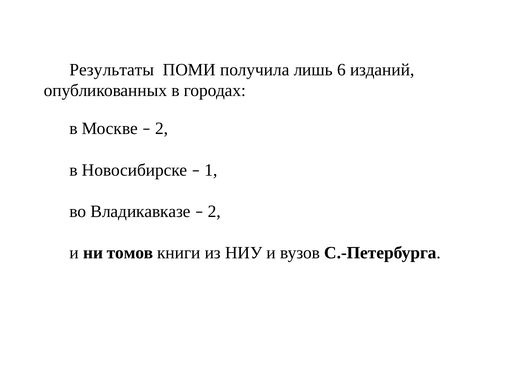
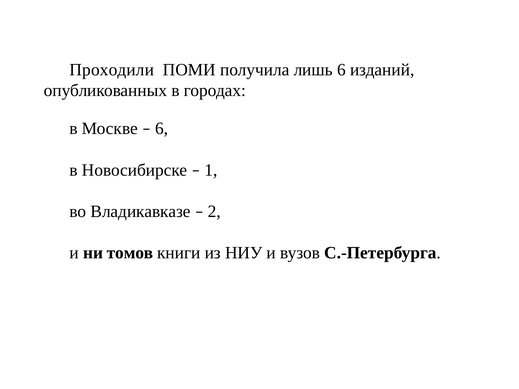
Результаты: Результаты -> Проходили
2 at (162, 129): 2 -> 6
